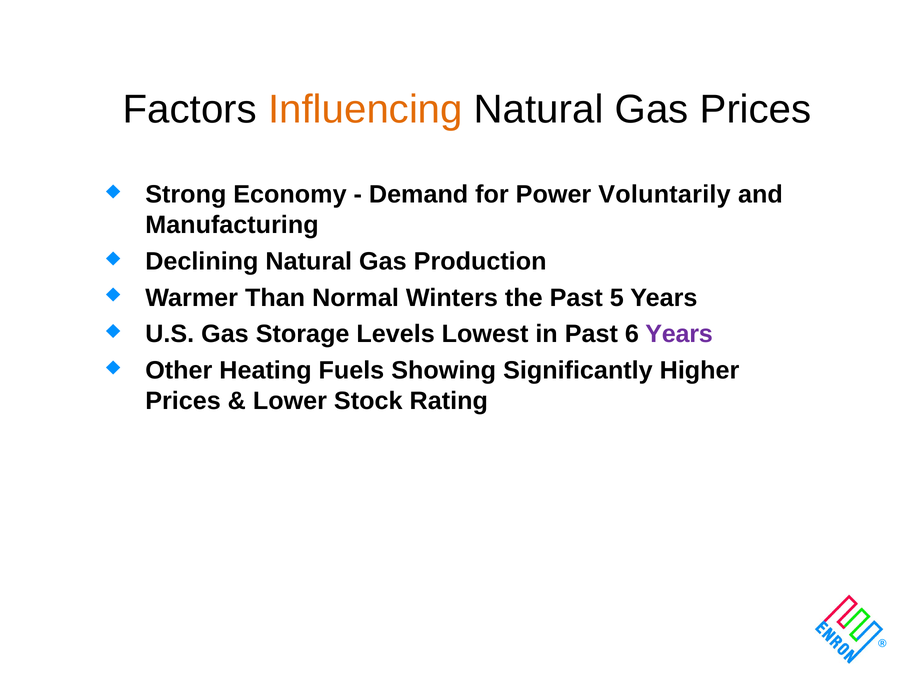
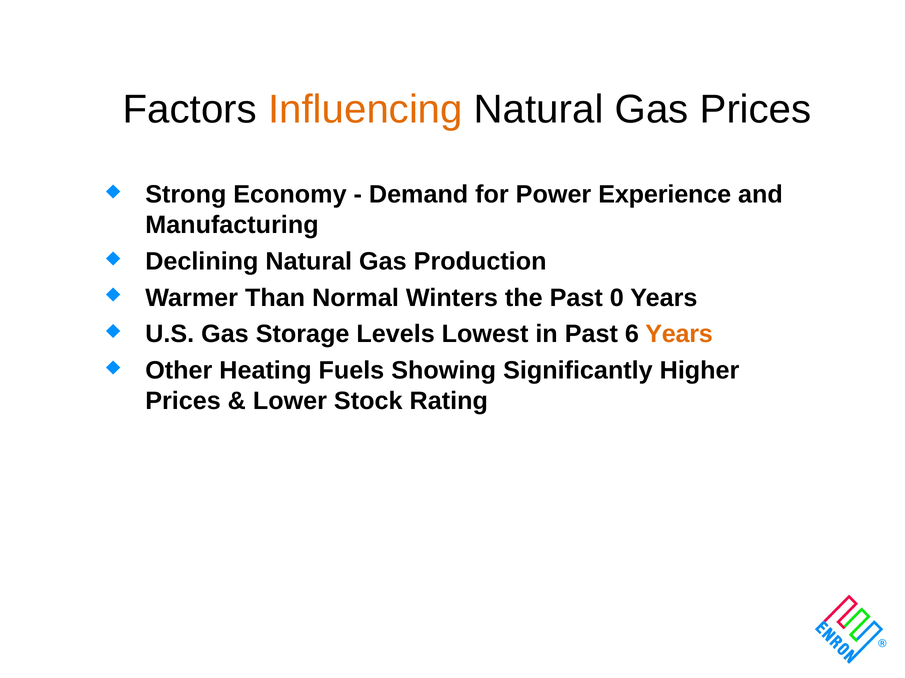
Voluntarily: Voluntarily -> Experience
5: 5 -> 0
Years at (679, 335) colour: purple -> orange
